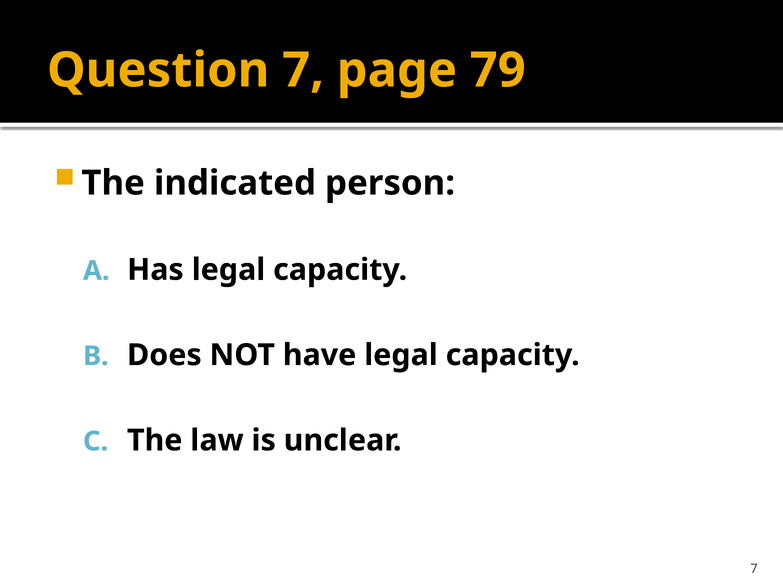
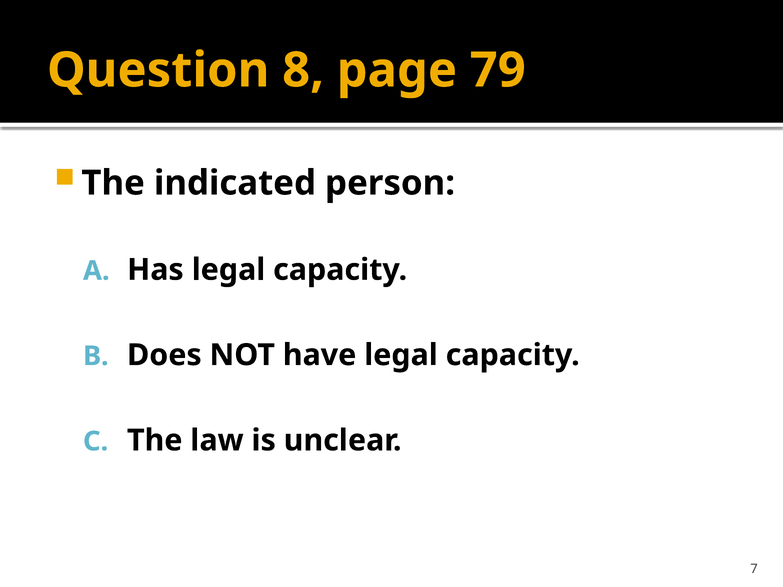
Question 7: 7 -> 8
